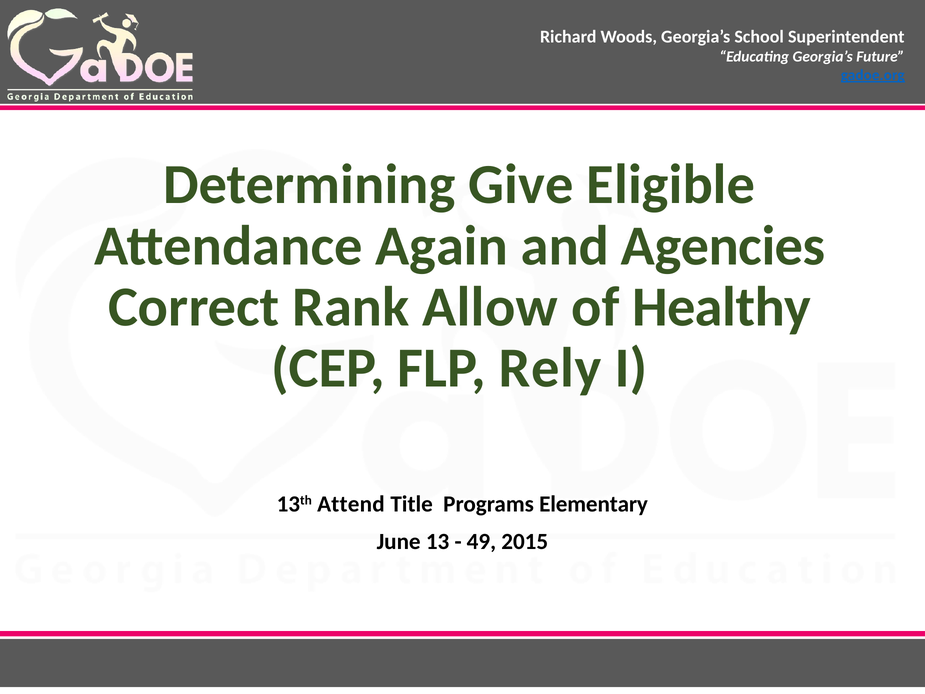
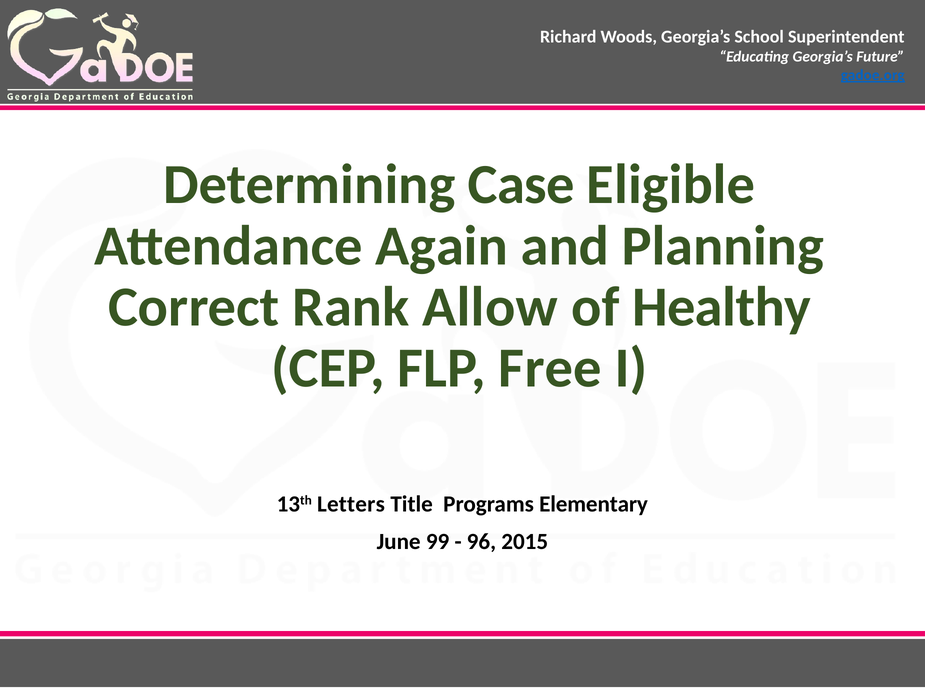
Give: Give -> Case
Agencies: Agencies -> Planning
Rely: Rely -> Free
Attend: Attend -> Letters
13: 13 -> 99
49: 49 -> 96
